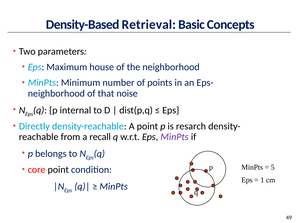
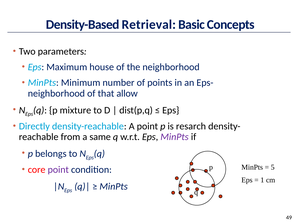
noise: noise -> allow
internal: internal -> mixture
recall: recall -> same
point at (58, 170) colour: black -> purple
